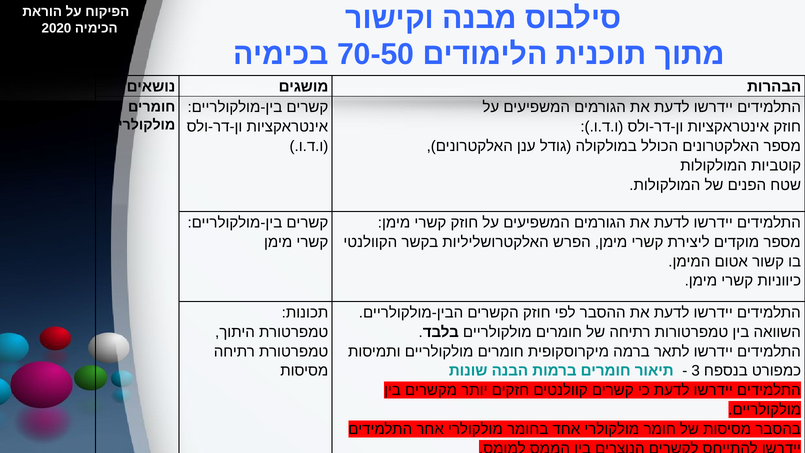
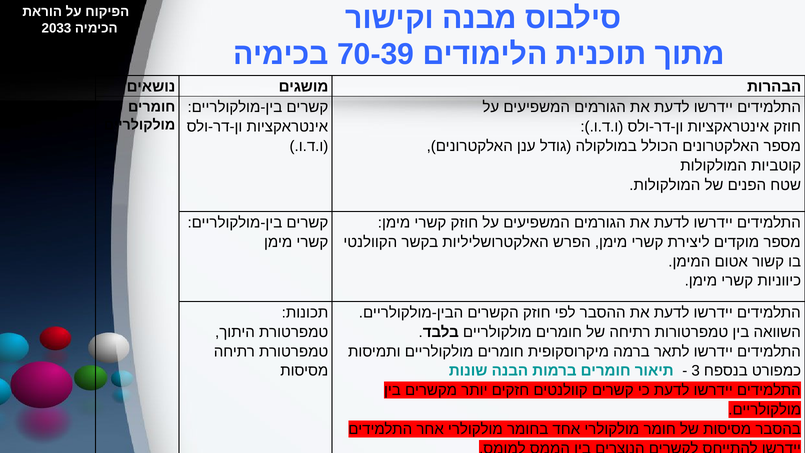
2020: 2020 -> 2033
70-50: 70-50 -> 70-39
